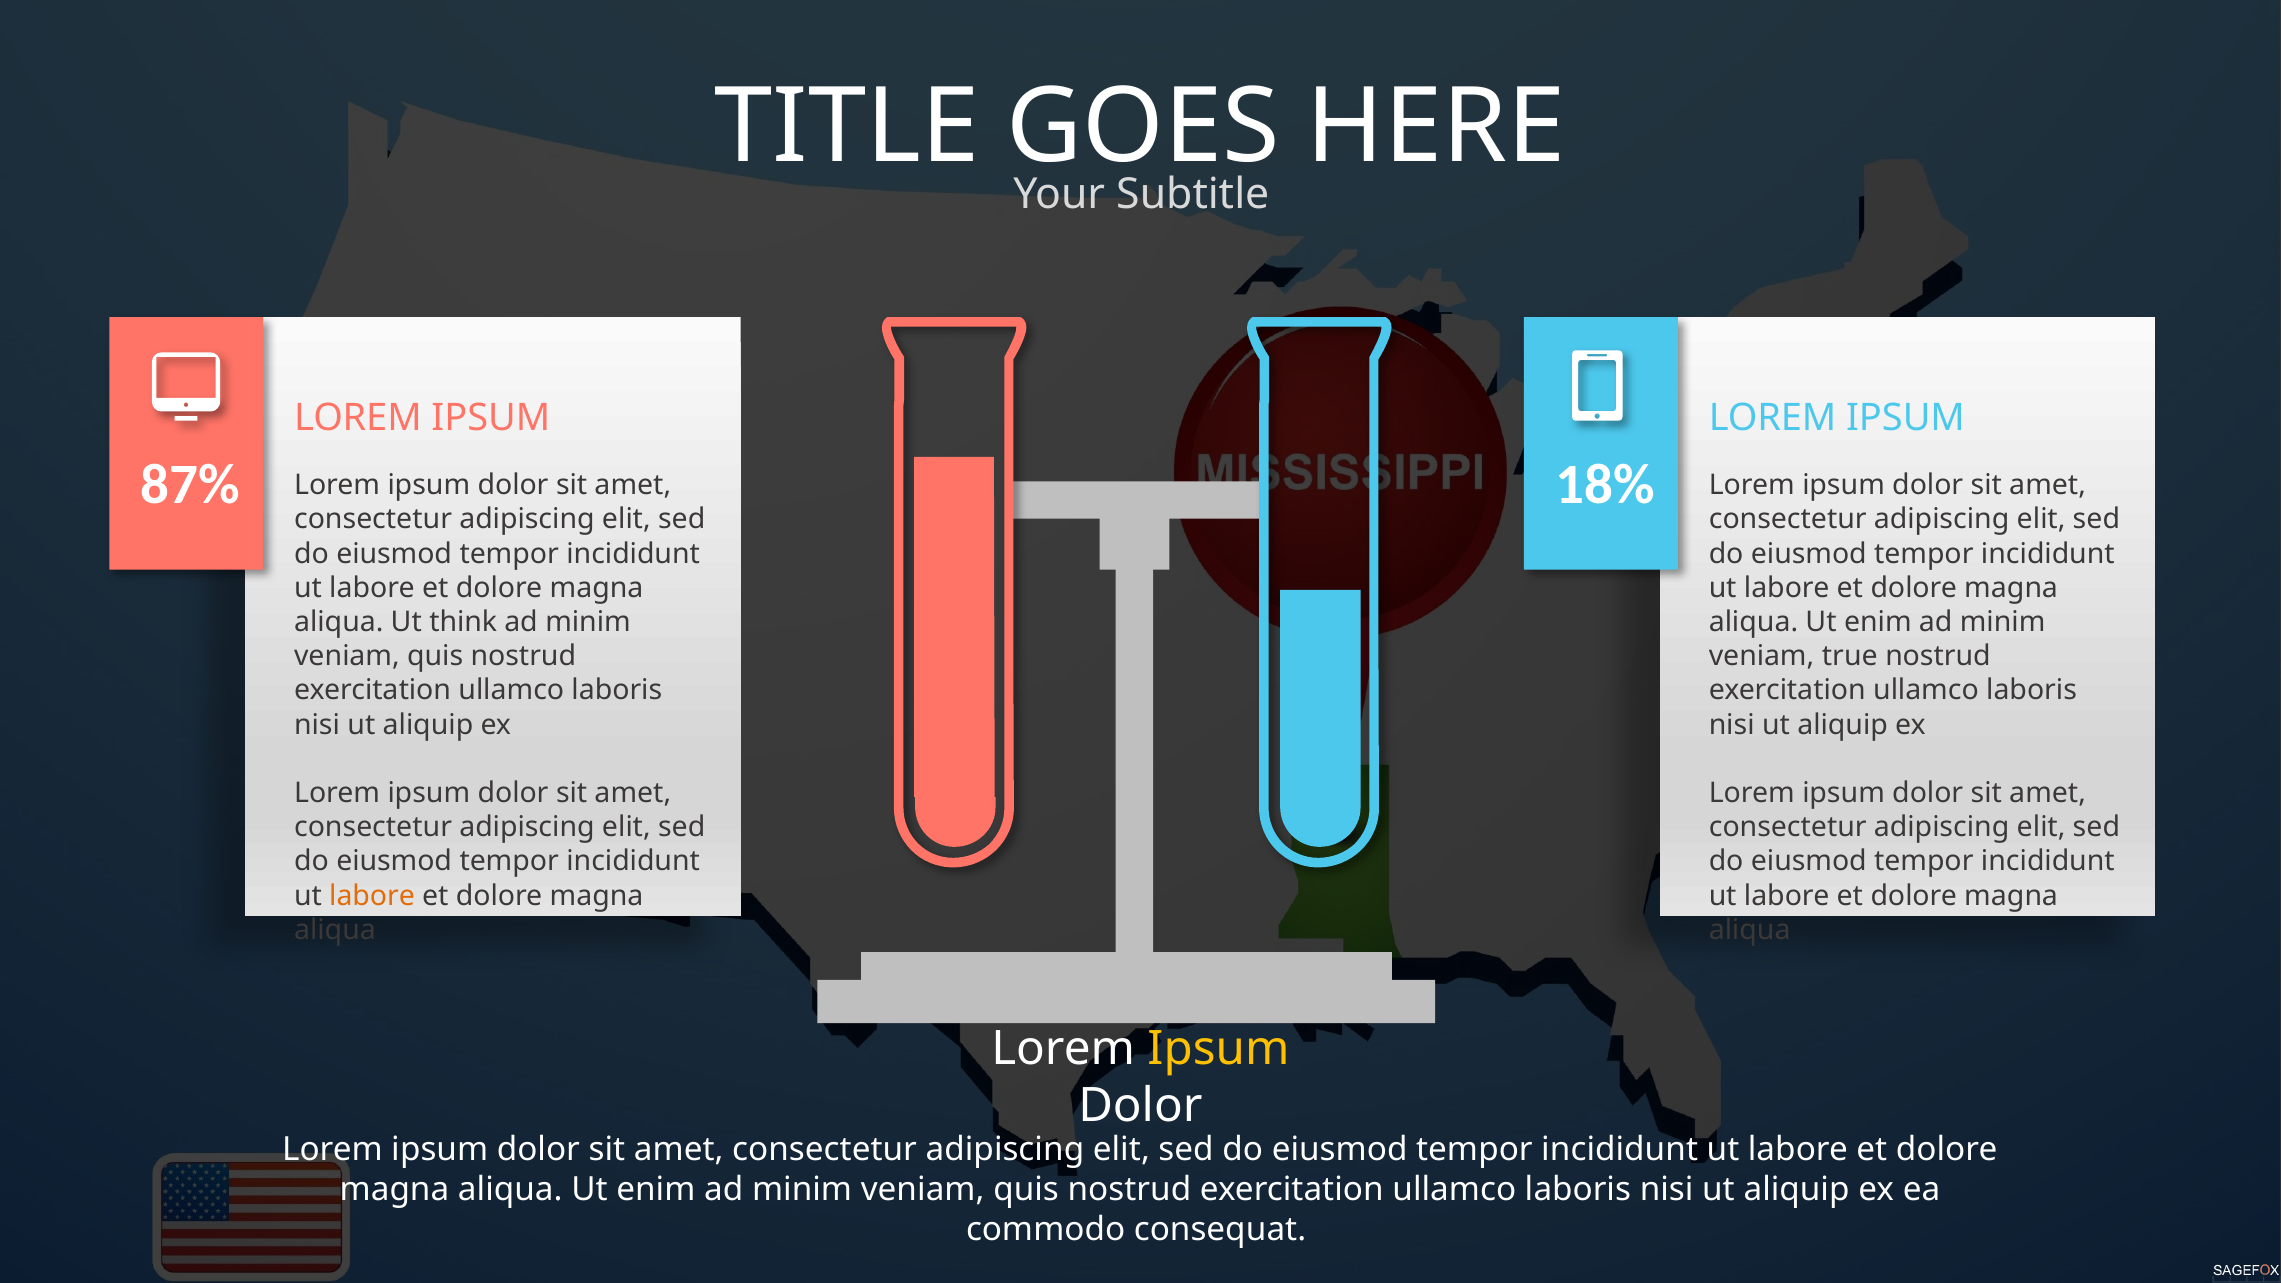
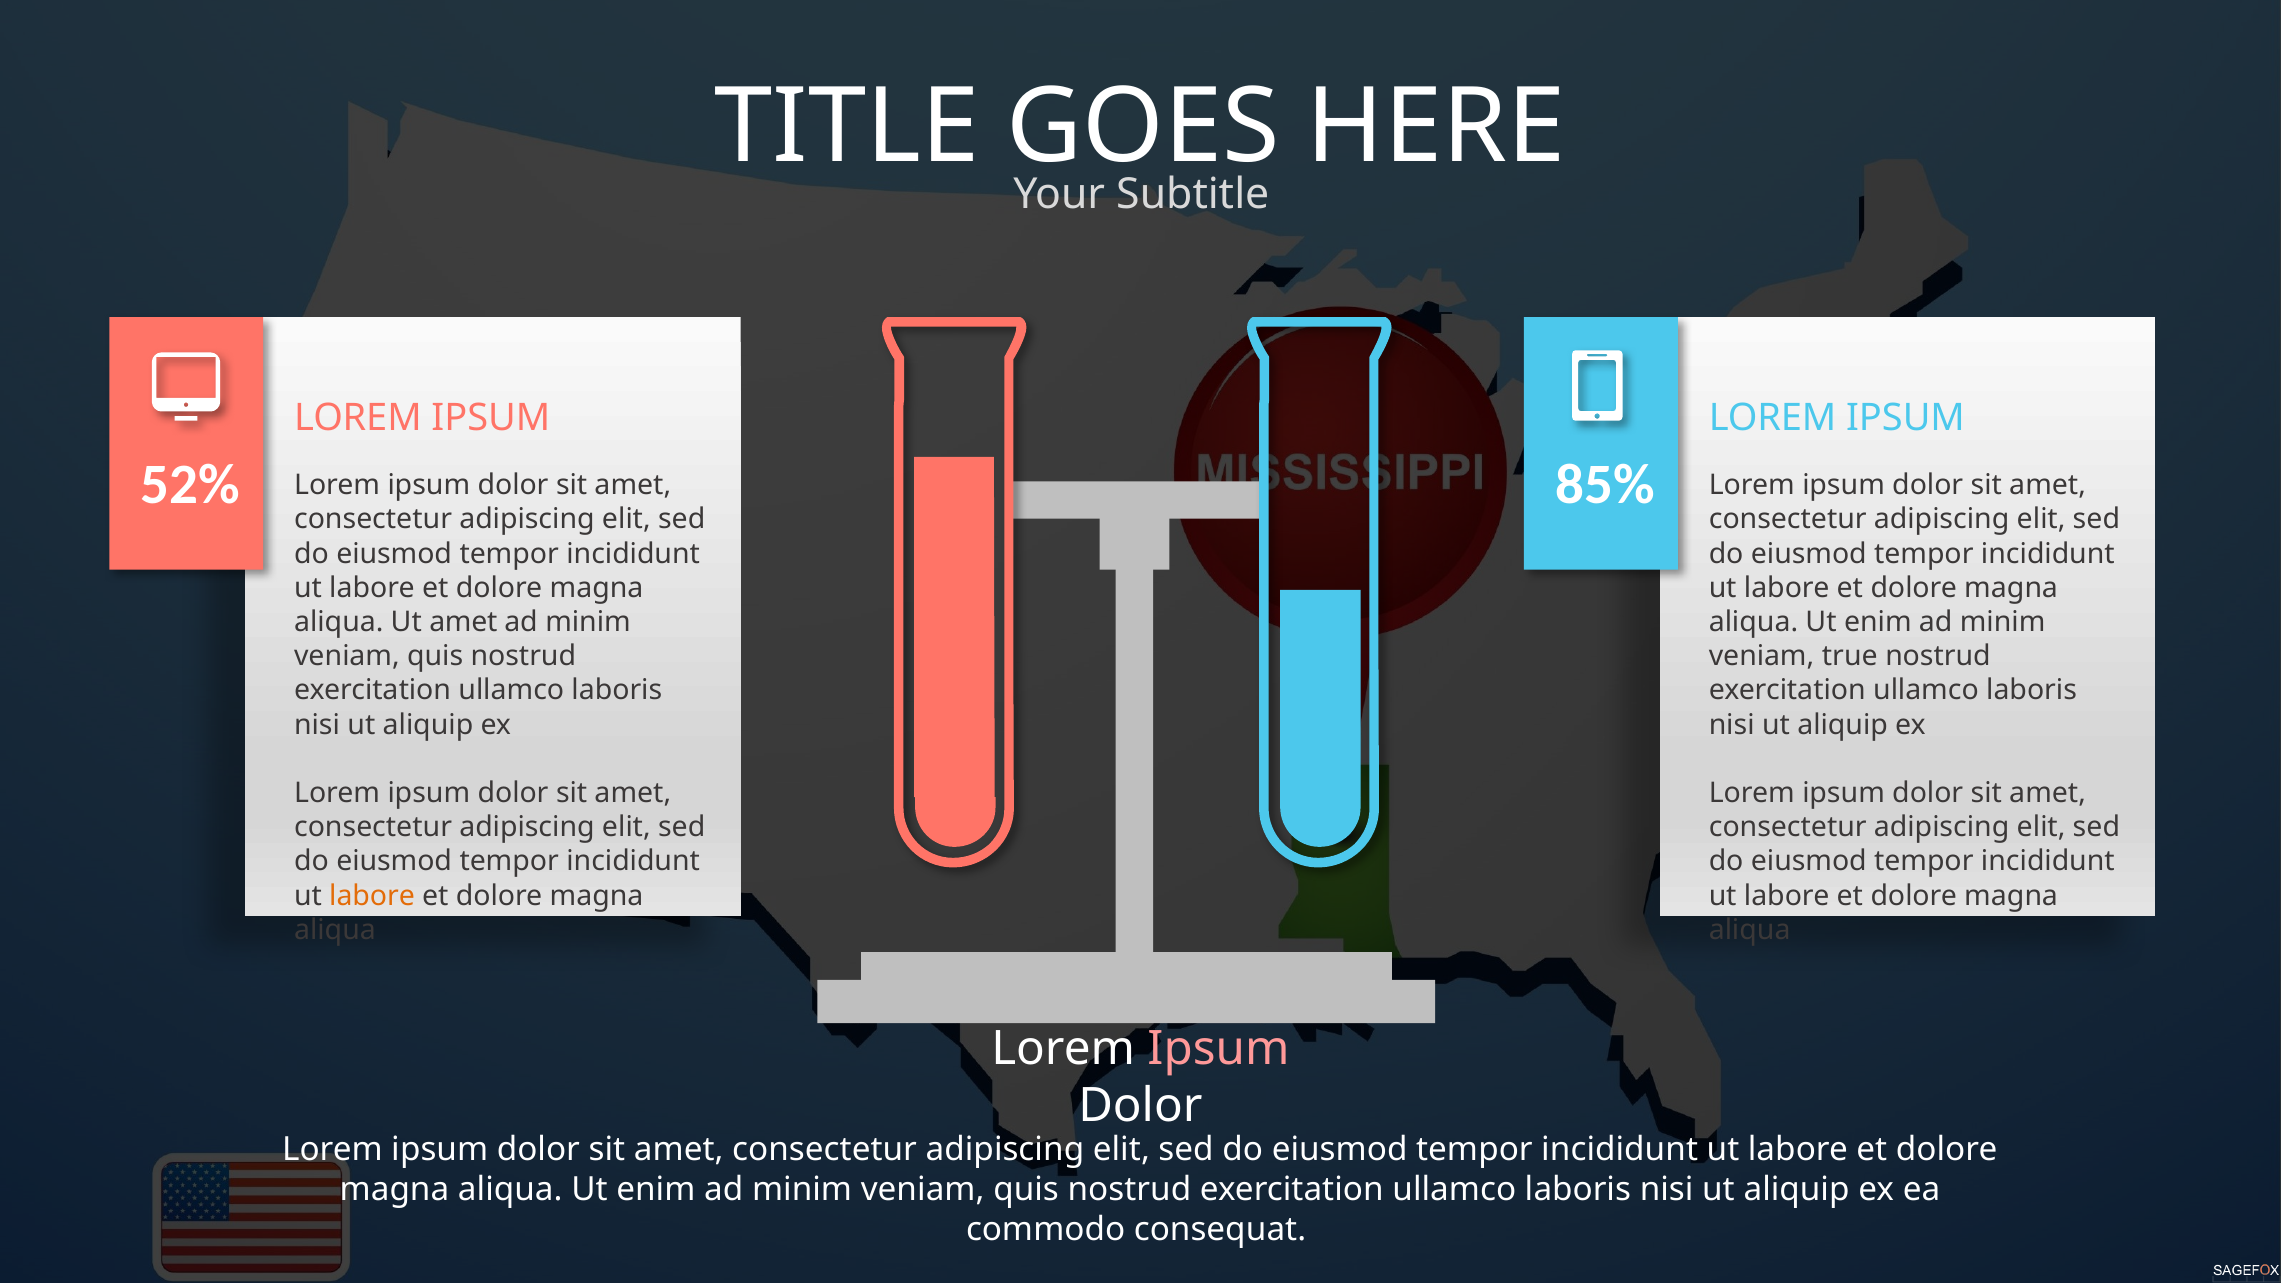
87%: 87% -> 52%
18%: 18% -> 85%
Ut think: think -> amet
Ipsum at (1218, 1049) colour: yellow -> pink
